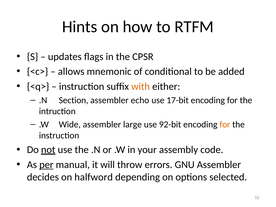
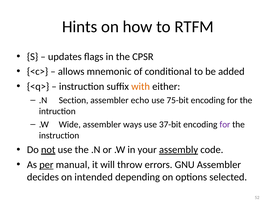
17-bit: 17-bit -> 75-bit
large: large -> ways
92-bit: 92-bit -> 37-bit
for at (225, 124) colour: orange -> purple
assembly underline: none -> present
halfword: halfword -> intended
